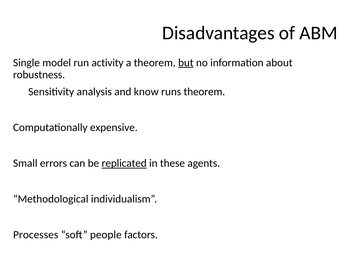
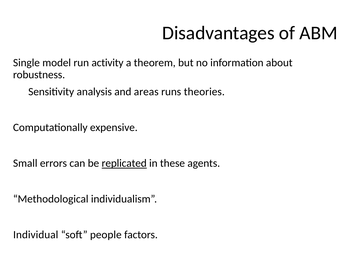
but underline: present -> none
know: know -> areas
runs theorem: theorem -> theories
Processes: Processes -> Individual
